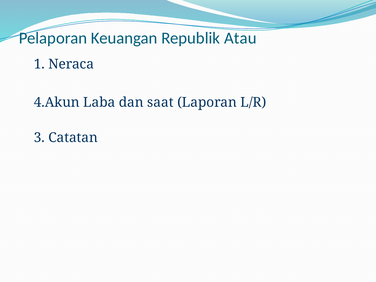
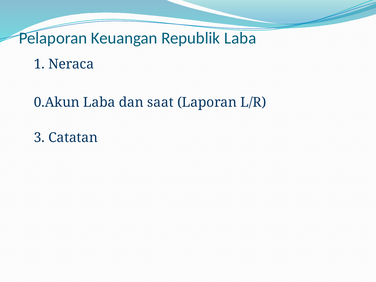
Republik Atau: Atau -> Laba
4.Akun: 4.Akun -> 0.Akun
